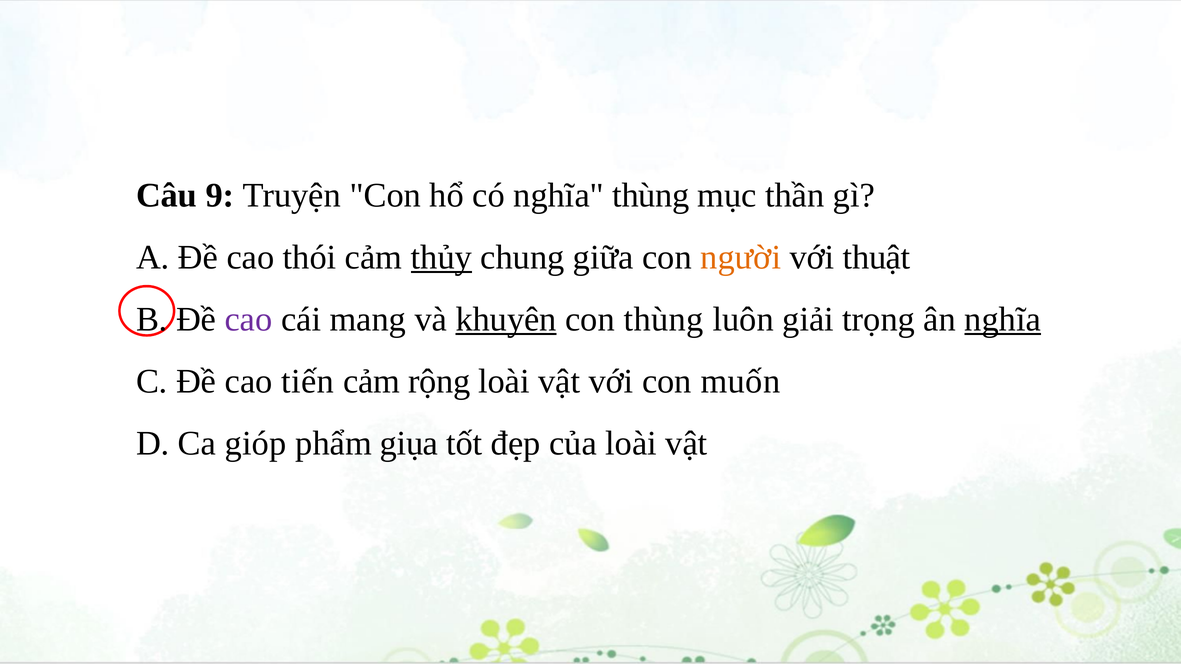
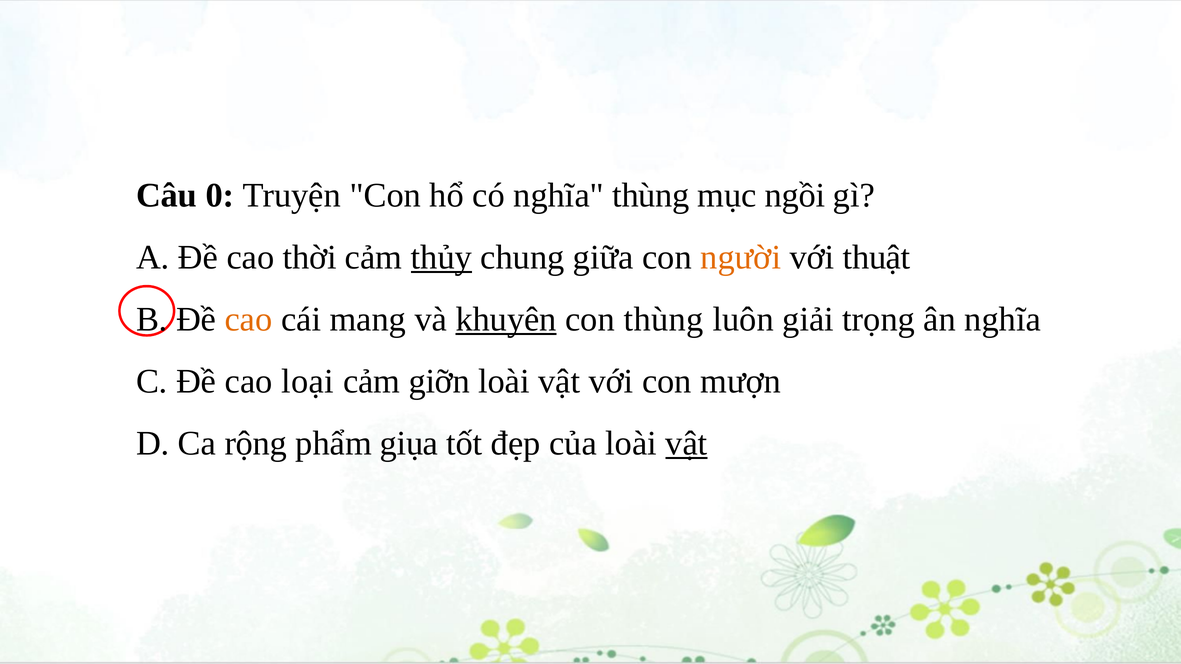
9: 9 -> 0
thần: thần -> ngồi
thói: thói -> thời
cao at (249, 319) colour: purple -> orange
nghĩa at (1003, 319) underline: present -> none
tiến: tiến -> loại
rộng: rộng -> giỡn
muốn: muốn -> mượn
gióp: gióp -> rộng
vật at (686, 444) underline: none -> present
